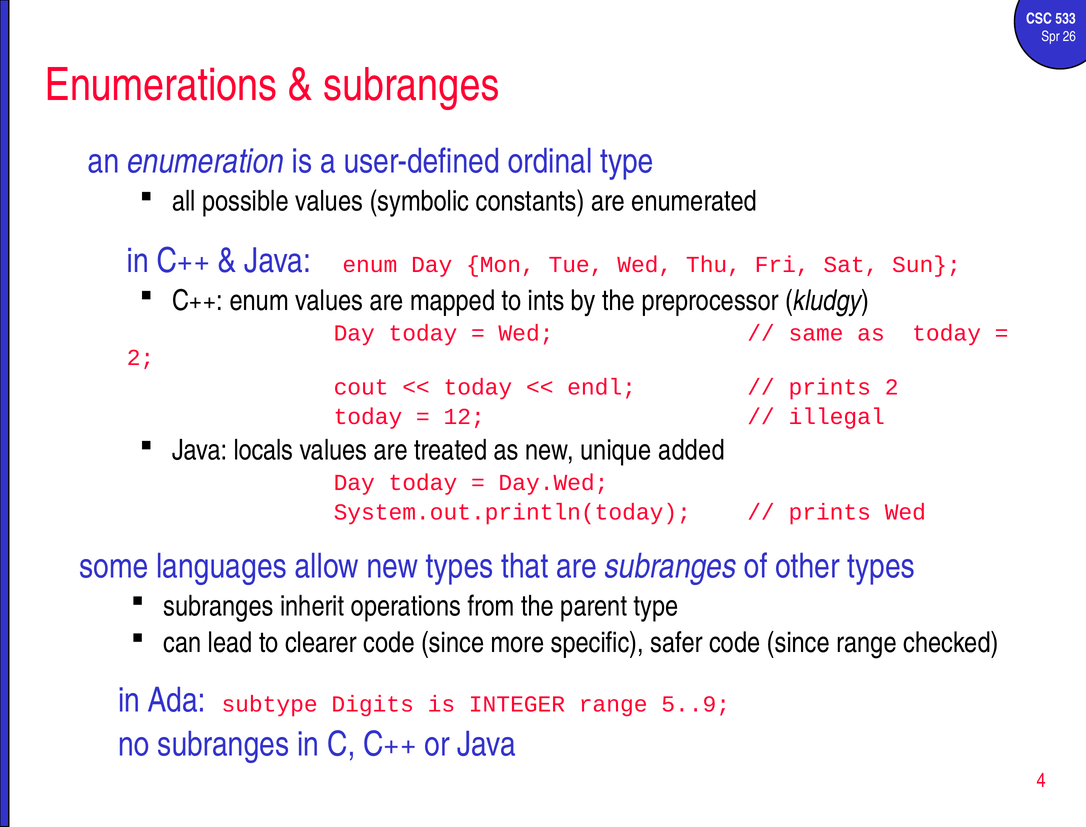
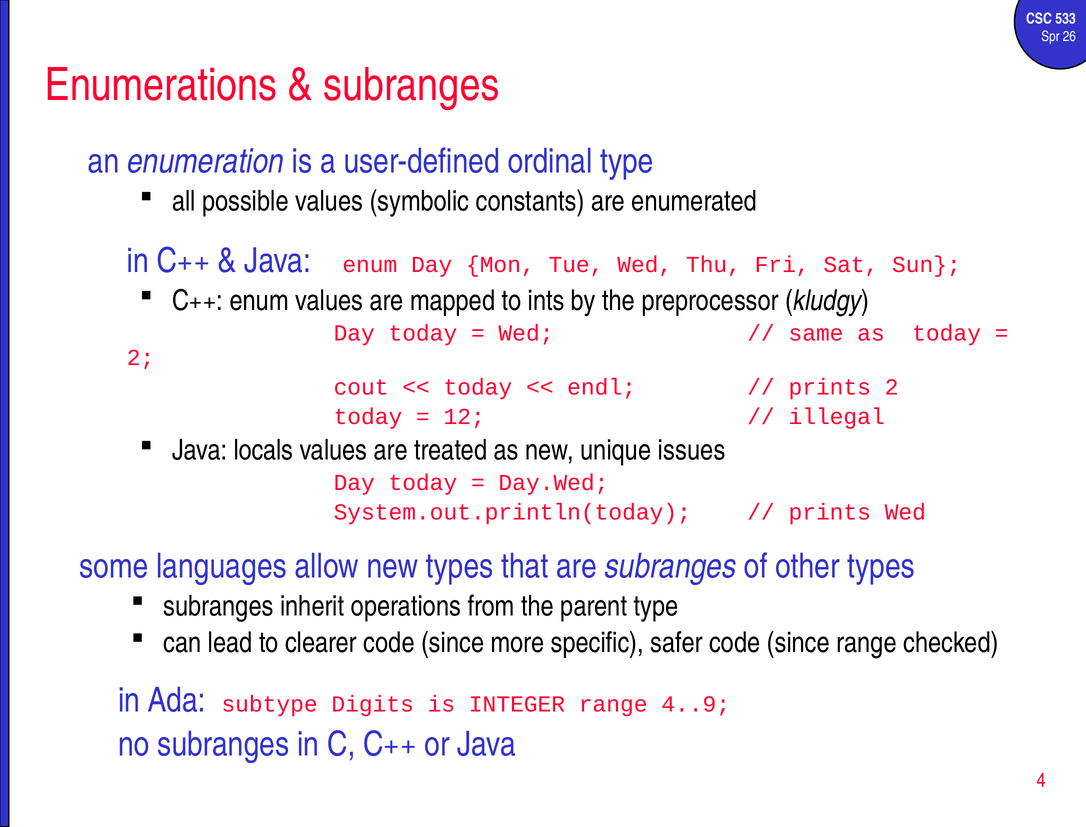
added: added -> issues
5..9: 5..9 -> 4..9
